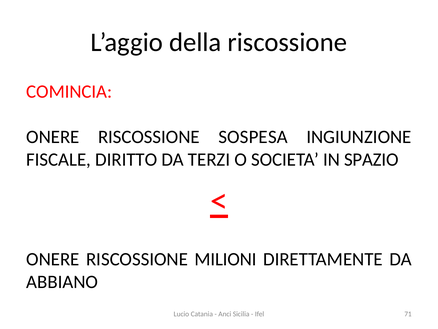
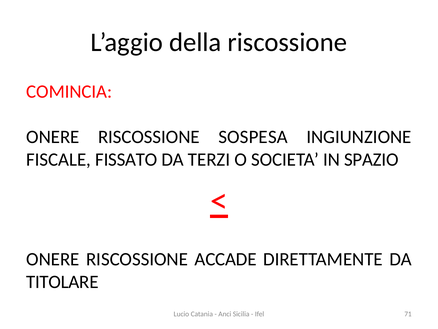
DIRITTO: DIRITTO -> FISSATO
MILIONI: MILIONI -> ACCADE
ABBIANO: ABBIANO -> TITOLARE
